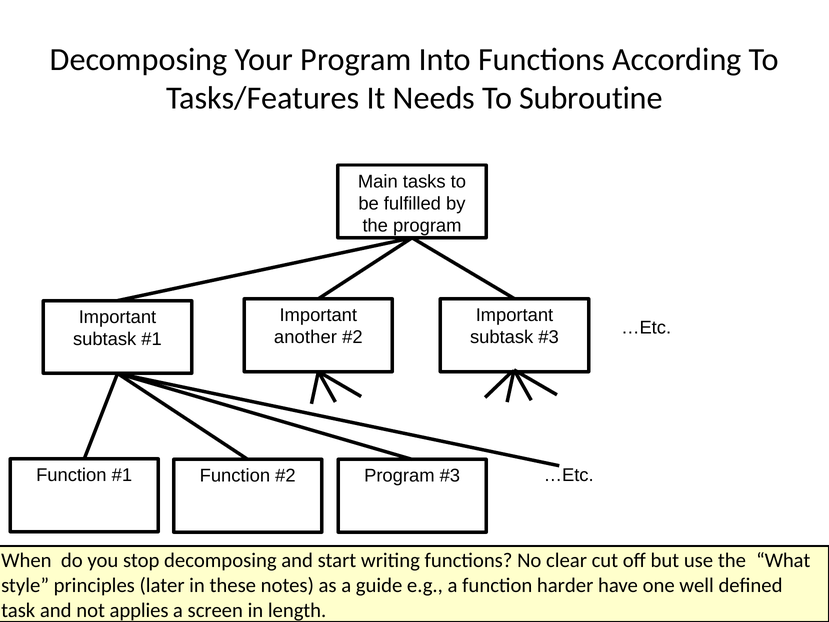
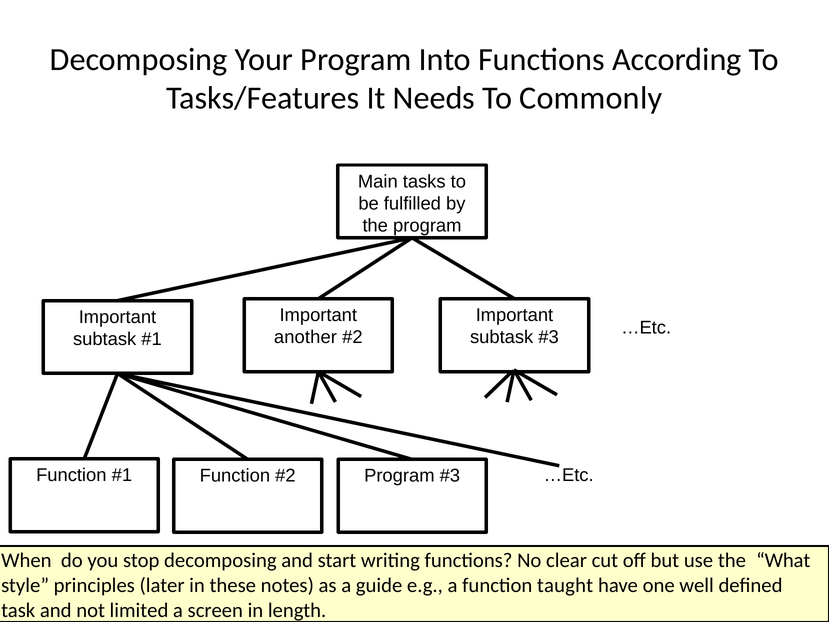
Subroutine: Subroutine -> Commonly
harder: harder -> taught
applies: applies -> limited
